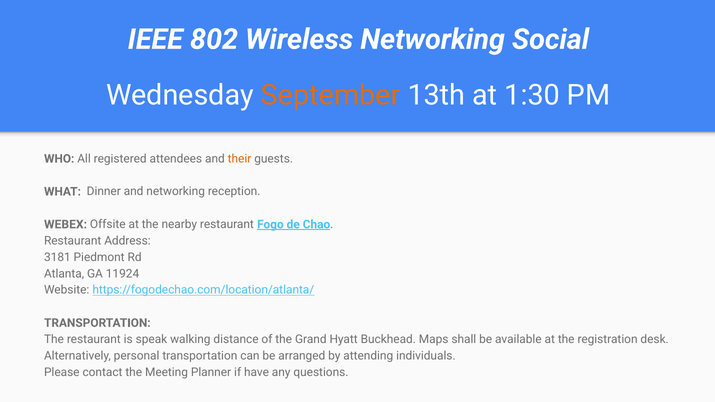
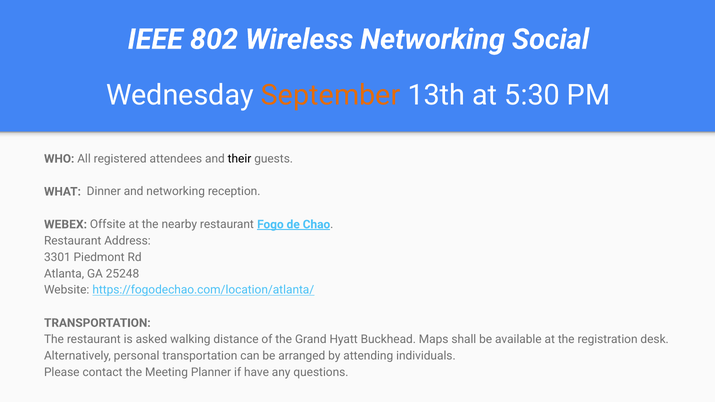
1:30: 1:30 -> 5:30
their colour: orange -> black
3181: 3181 -> 3301
11924: 11924 -> 25248
speak: speak -> asked
